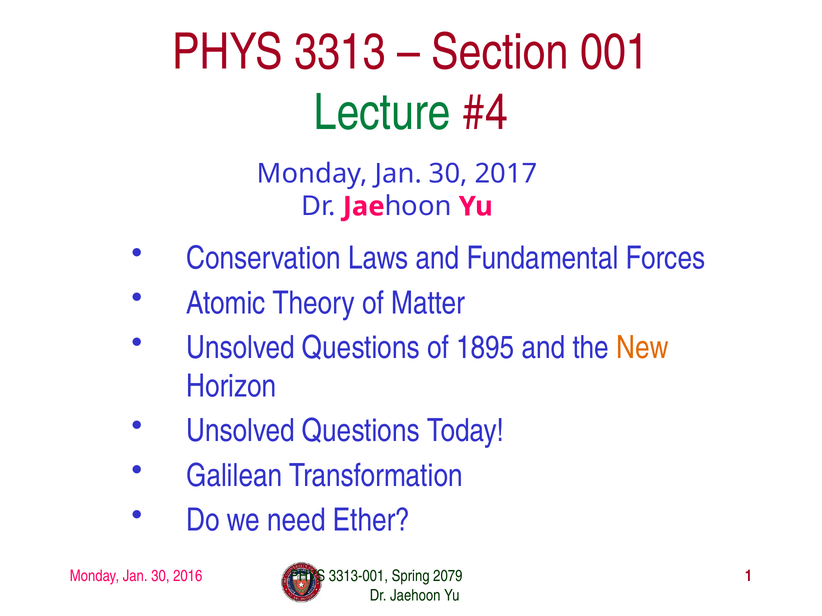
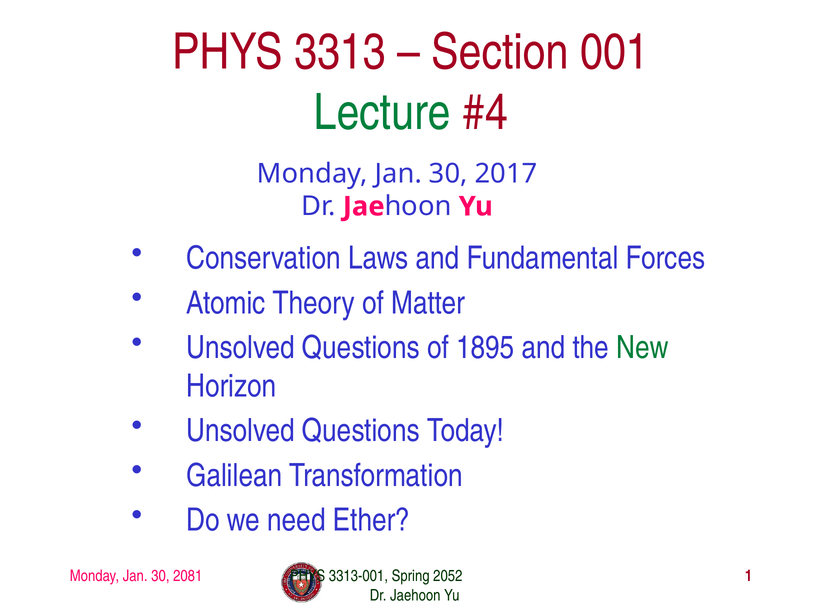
New colour: orange -> green
2016: 2016 -> 2081
2079: 2079 -> 2052
